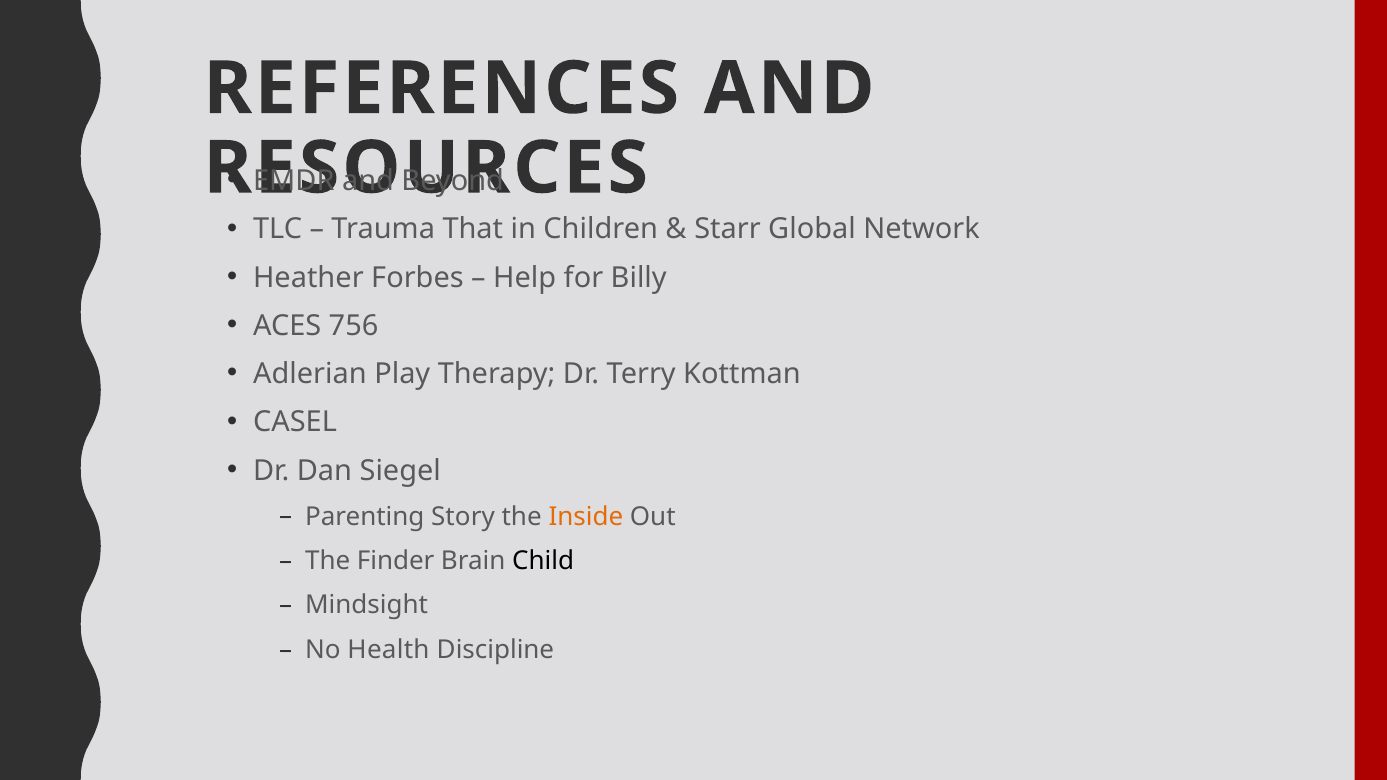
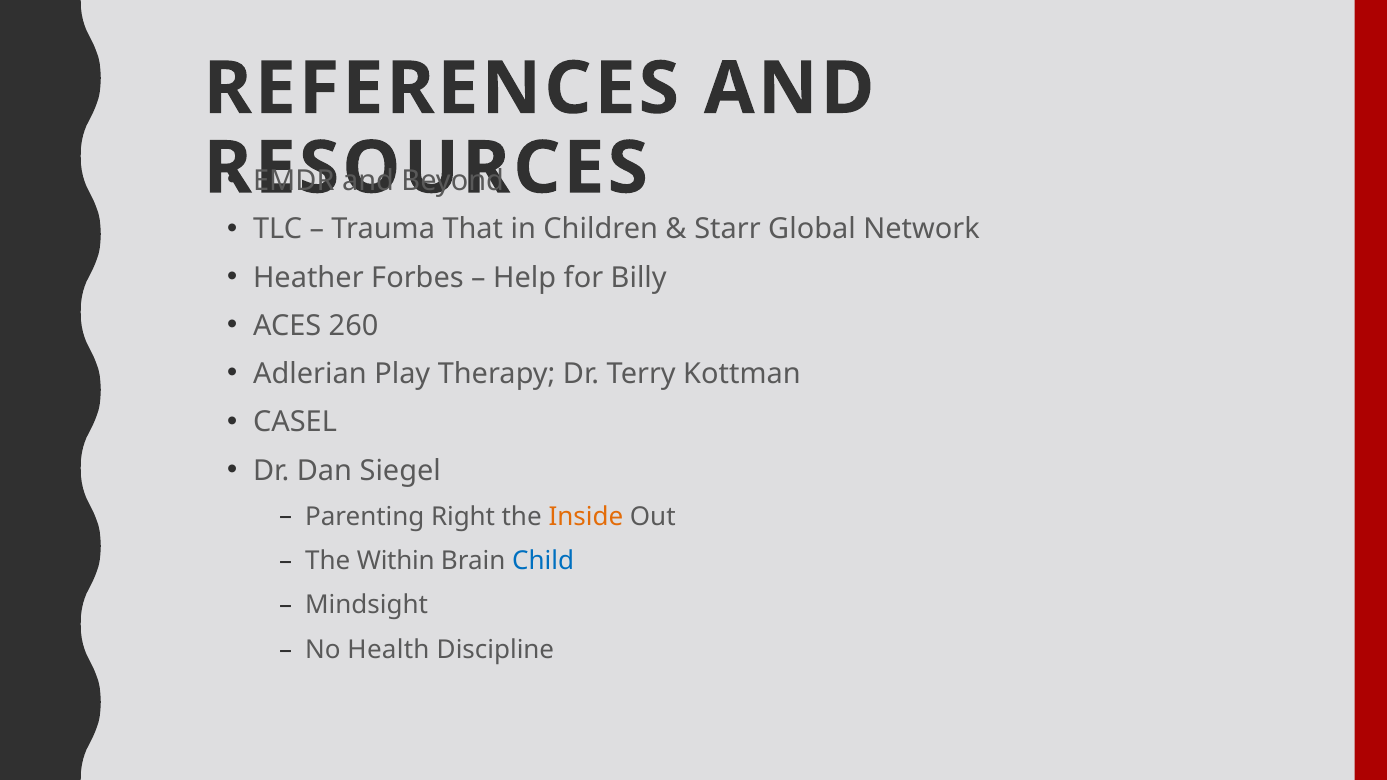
756: 756 -> 260
Story: Story -> Right
Finder: Finder -> Within
Child colour: black -> blue
